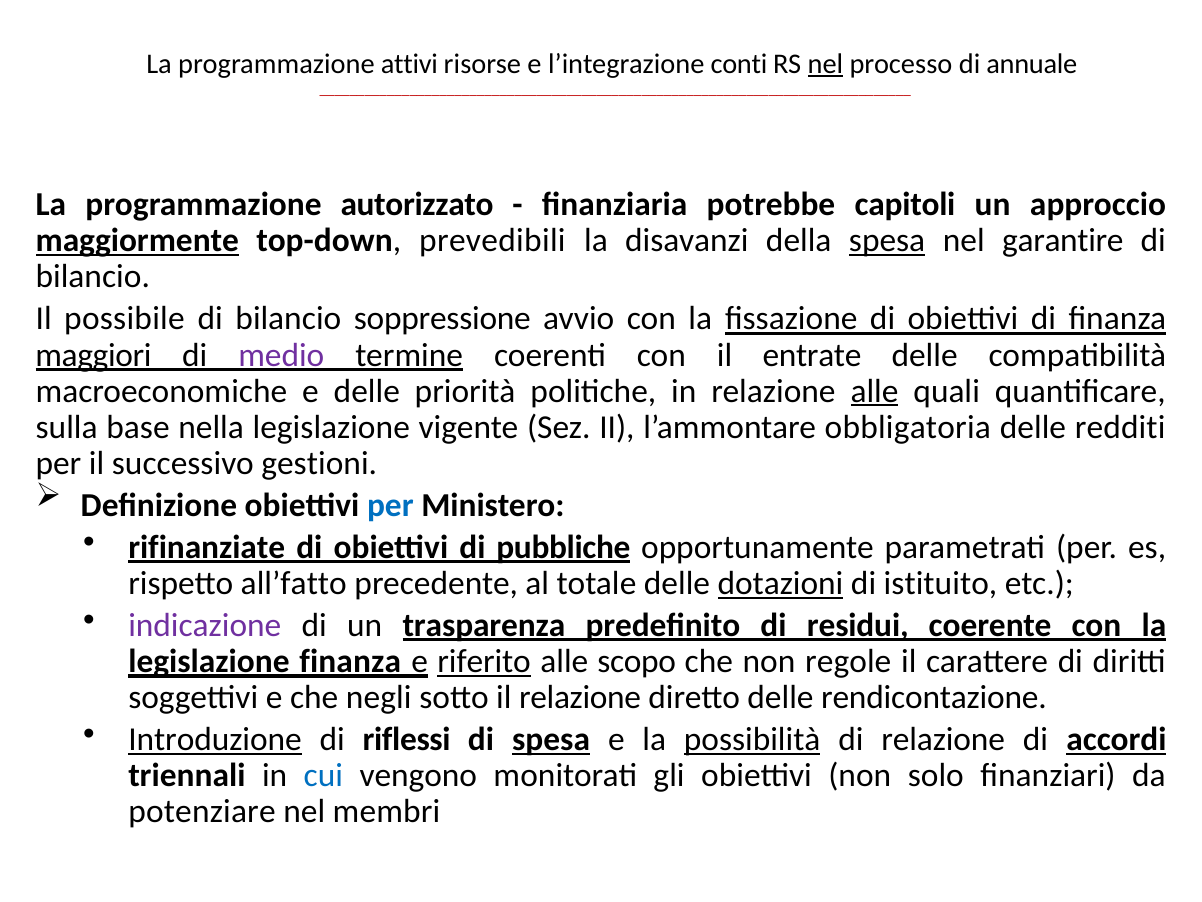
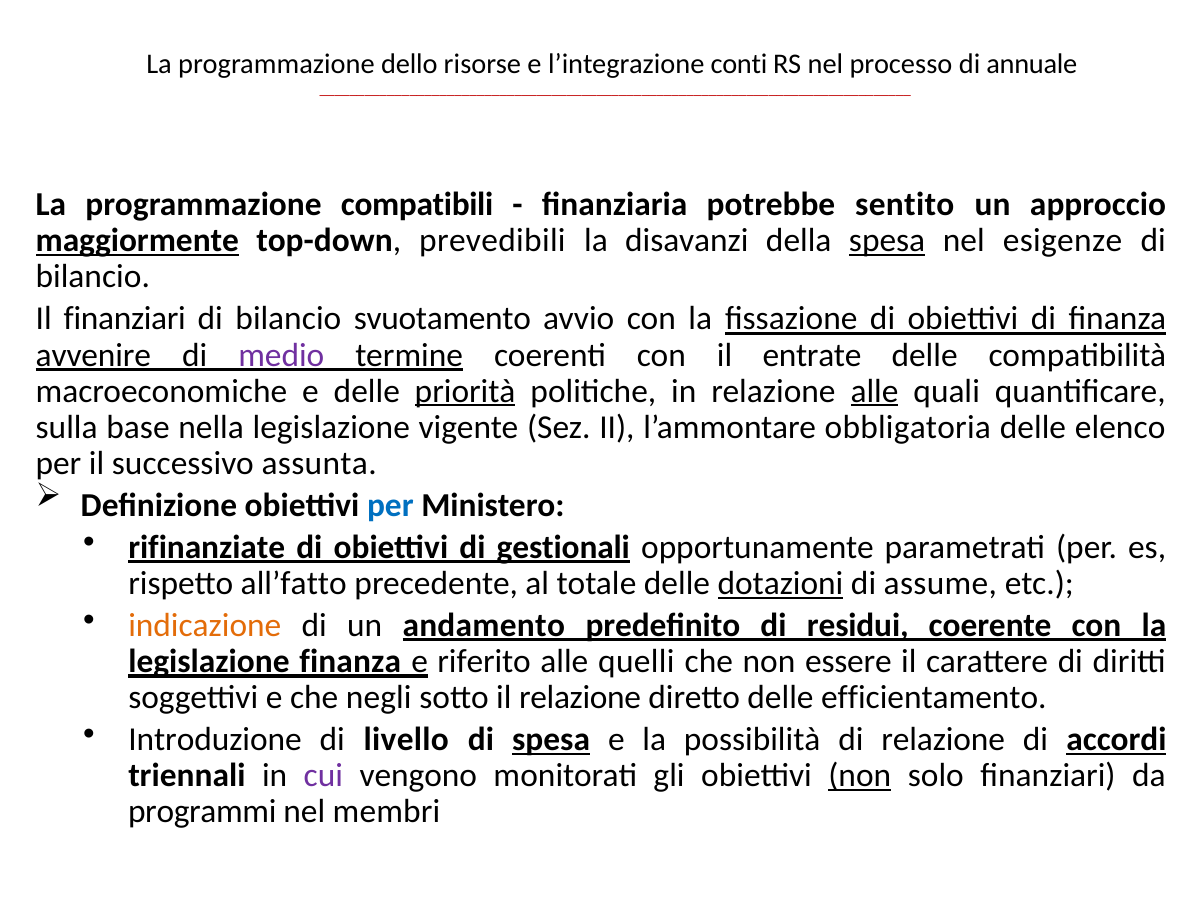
attivi: attivi -> dello
nel at (825, 64) underline: present -> none
autorizzato: autorizzato -> compatibili
capitoli: capitoli -> sentito
garantire: garantire -> esigenze
Il possibile: possibile -> finanziari
soppressione: soppressione -> svuotamento
maggiori: maggiori -> avvenire
priorità underline: none -> present
redditi: redditi -> elenco
gestioni: gestioni -> assunta
pubbliche: pubbliche -> gestionali
istituito: istituito -> assume
indicazione colour: purple -> orange
trasparenza: trasparenza -> andamento
riferito underline: present -> none
scopo: scopo -> quelli
regole: regole -> essere
rendicontazione: rendicontazione -> efficientamento
Introduzione underline: present -> none
riflessi: riflessi -> livello
possibilità underline: present -> none
cui colour: blue -> purple
non at (860, 775) underline: none -> present
potenziare: potenziare -> programmi
